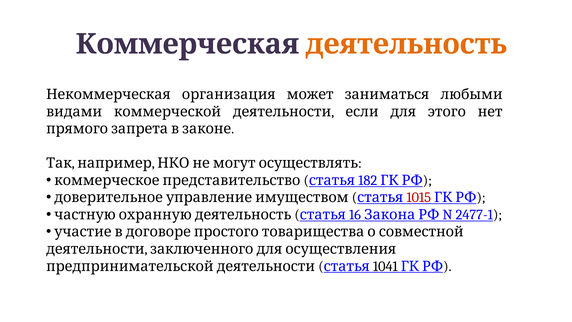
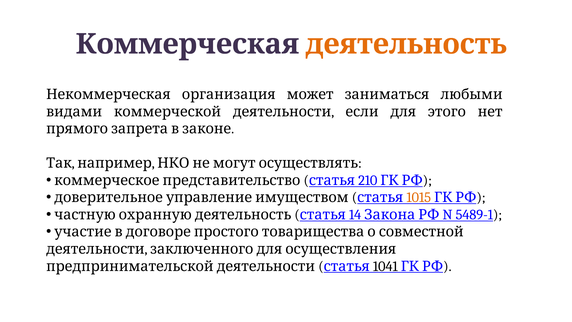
182: 182 -> 210
1015 colour: red -> orange
16: 16 -> 14
2477-1: 2477-1 -> 5489-1
